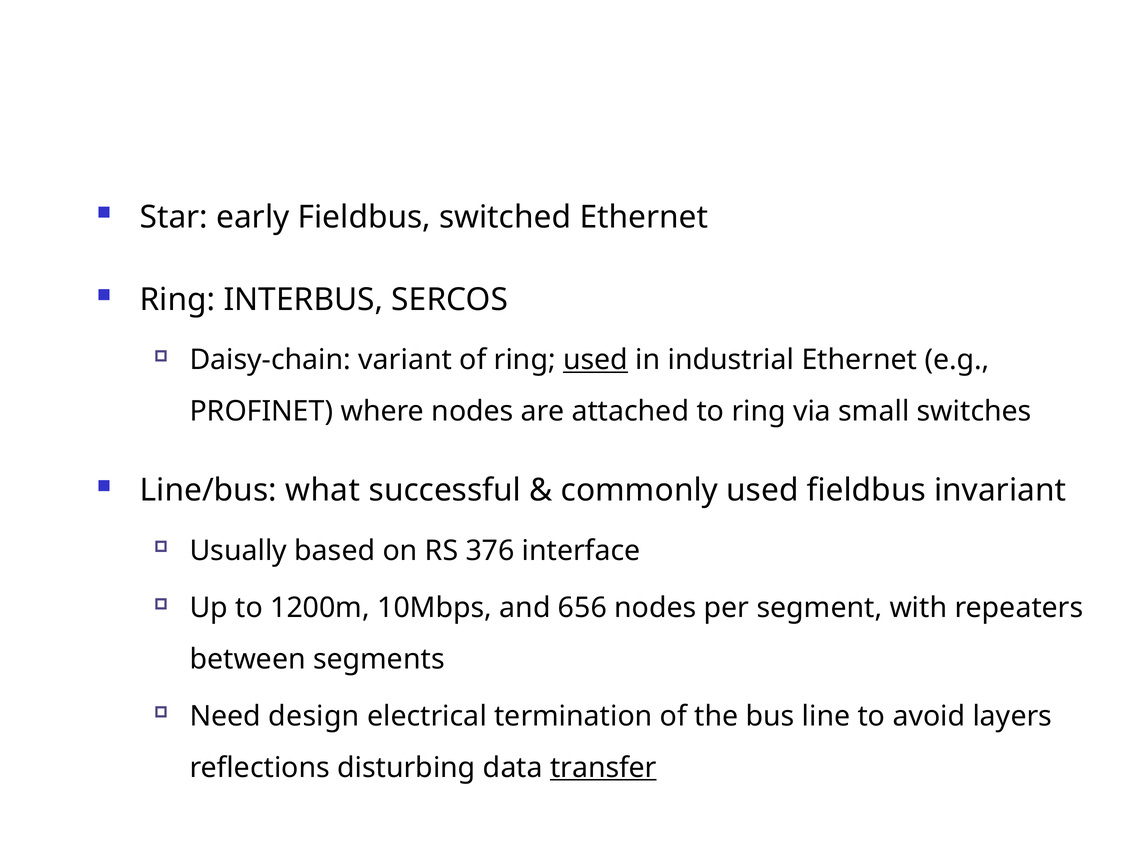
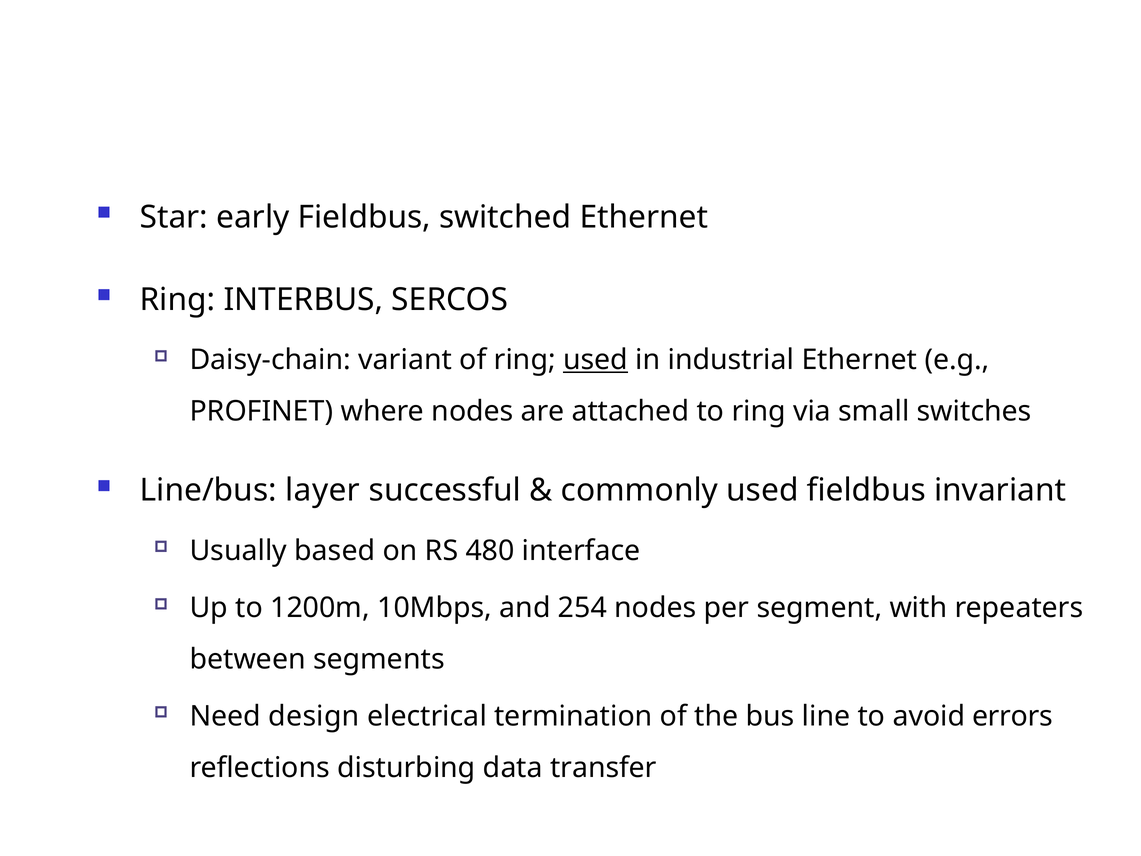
what: what -> layer
376: 376 -> 480
656: 656 -> 254
layers: layers -> errors
transfer underline: present -> none
